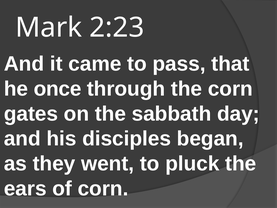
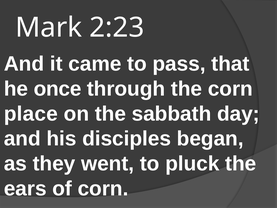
gates: gates -> place
